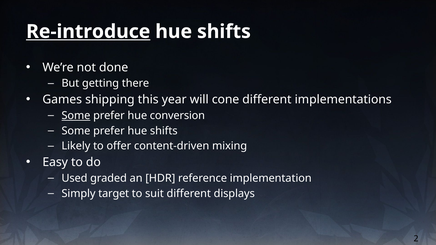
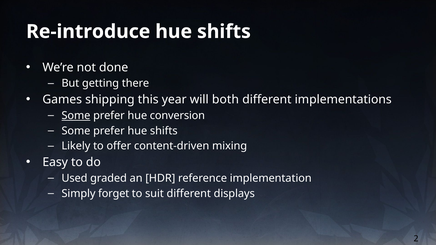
Re-introduce underline: present -> none
cone: cone -> both
target: target -> forget
